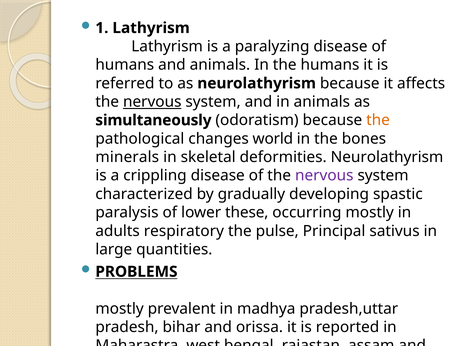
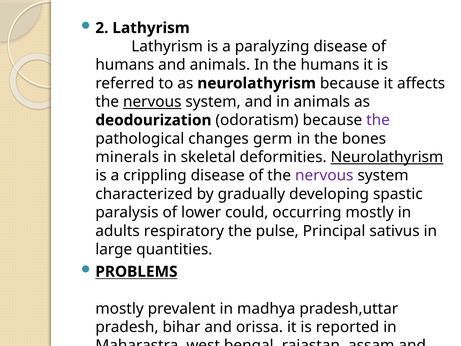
1: 1 -> 2
simultaneously: simultaneously -> deodourization
the at (378, 120) colour: orange -> purple
world: world -> germ
Neurolathyrism at (387, 157) underline: none -> present
these: these -> could
